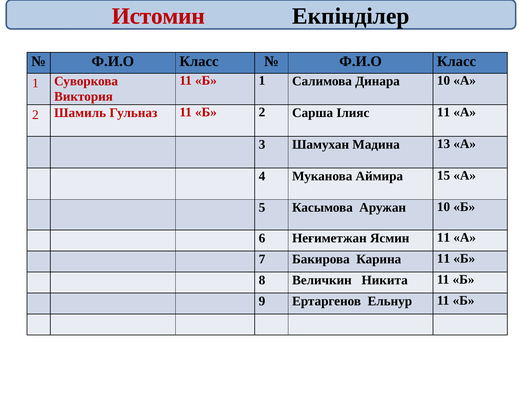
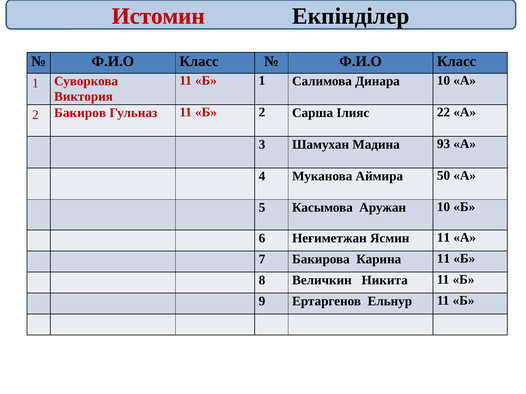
Шамиль: Шамиль -> Бакиров
Ілияс 11: 11 -> 22
13: 13 -> 93
15: 15 -> 50
